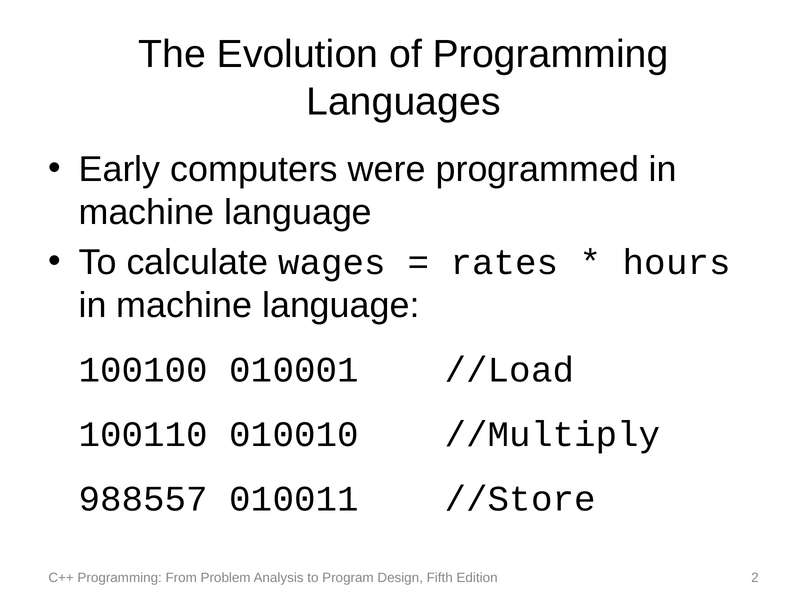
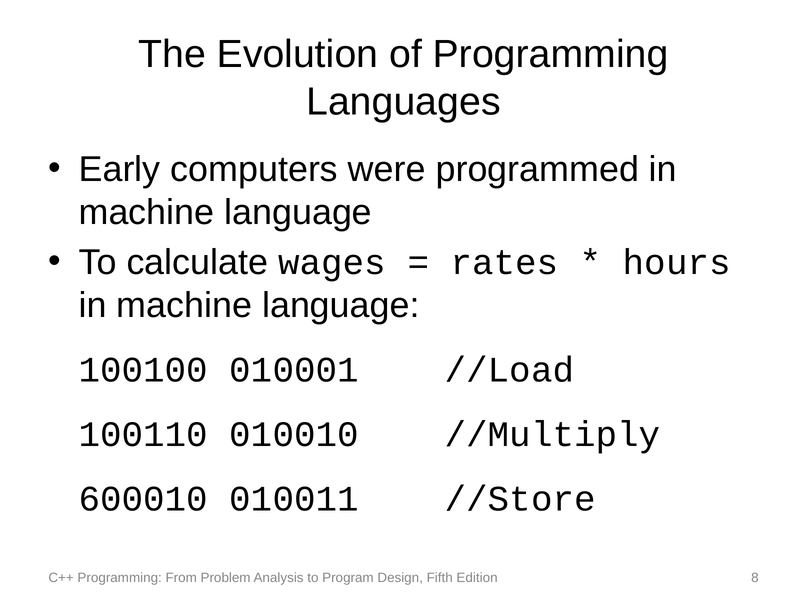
988557: 988557 -> 600010
2: 2 -> 8
